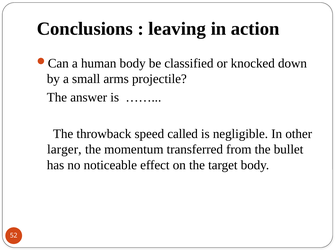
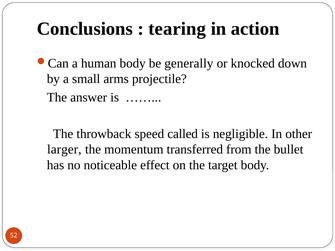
leaving: leaving -> tearing
classified: classified -> generally
